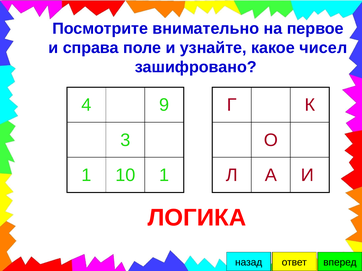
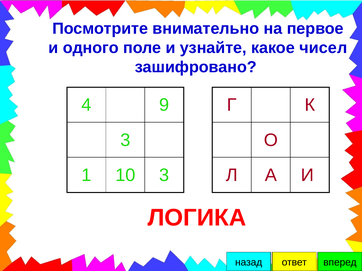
справа: справа -> одного
10 1: 1 -> 3
